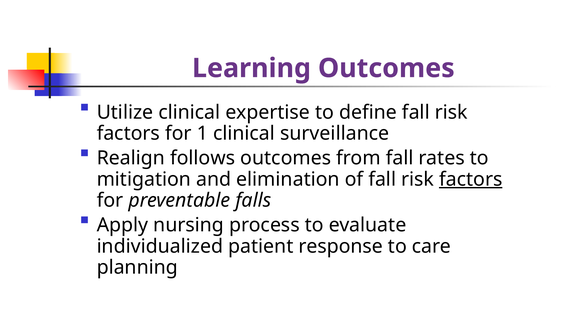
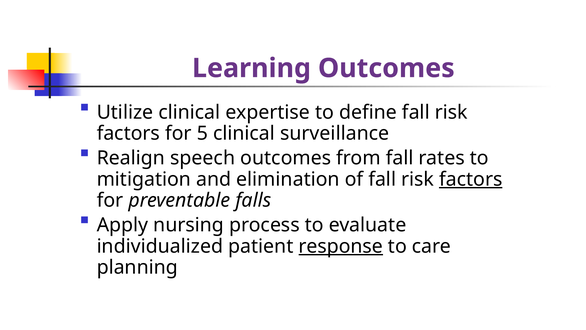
1: 1 -> 5
follows: follows -> speech
response underline: none -> present
